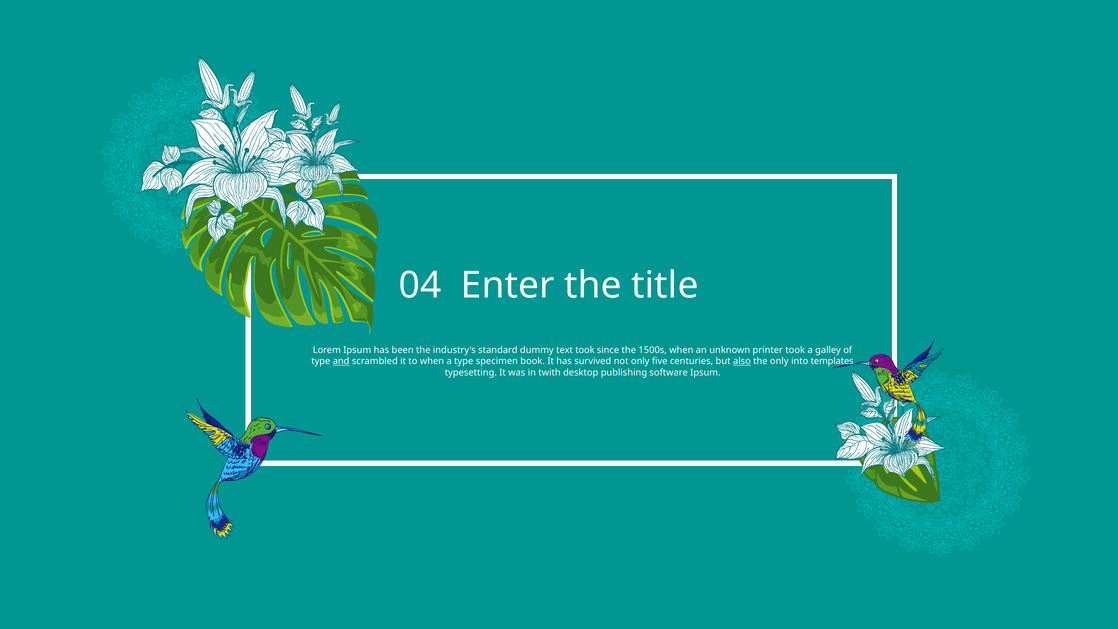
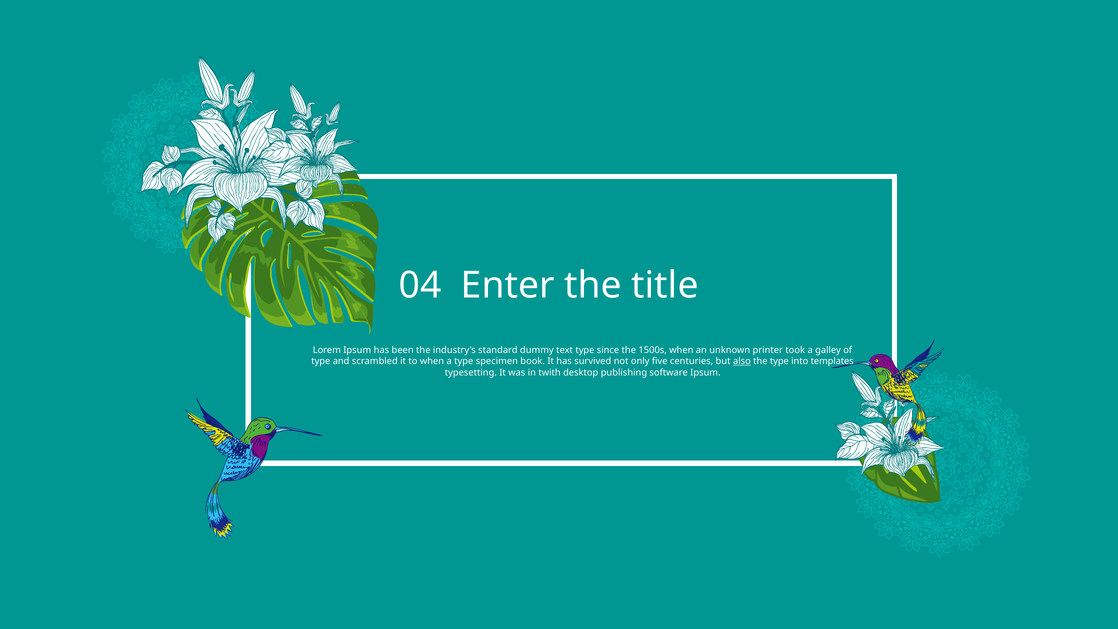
text took: took -> type
and underline: present -> none
the only: only -> type
